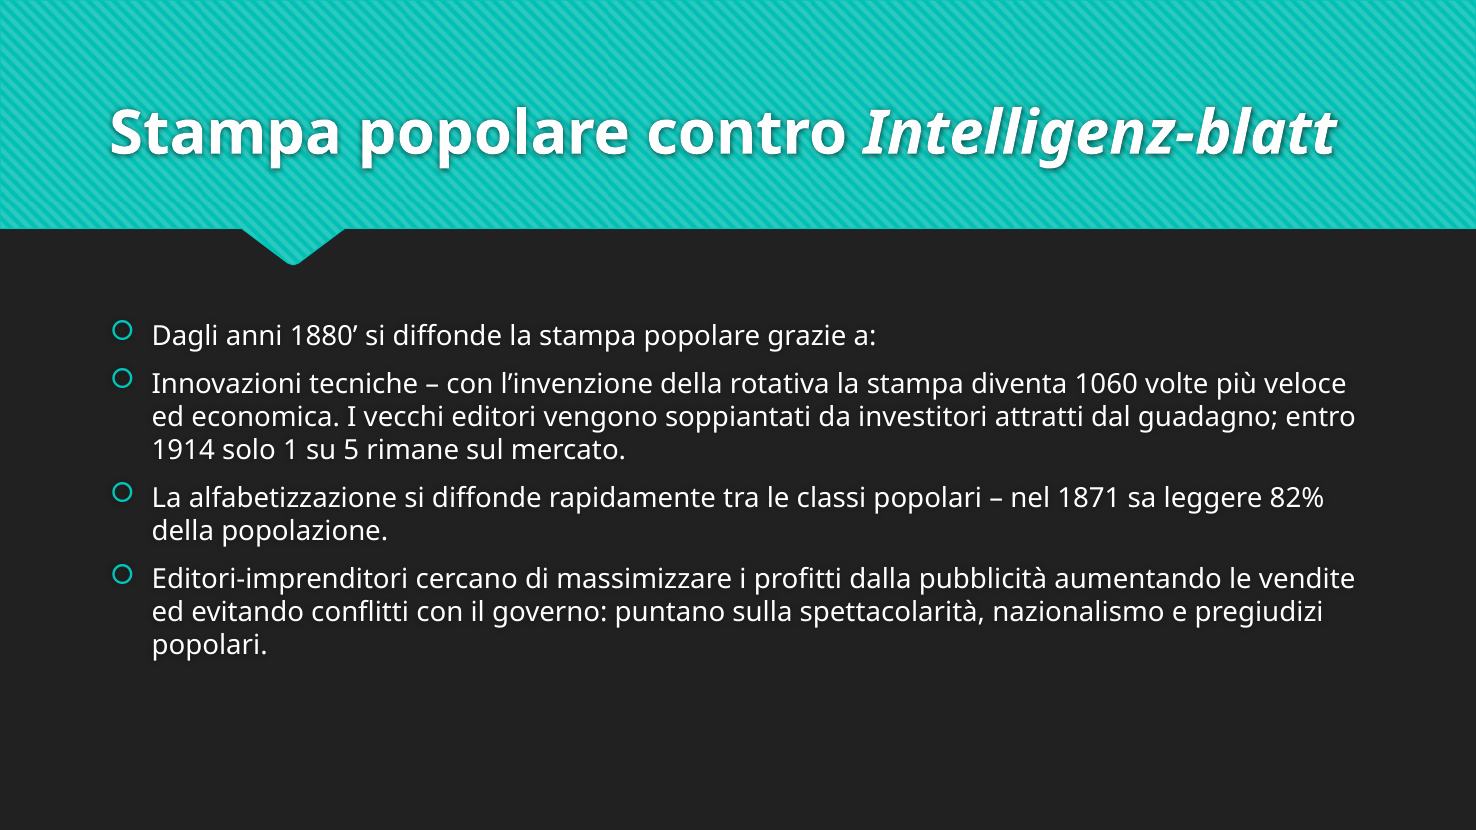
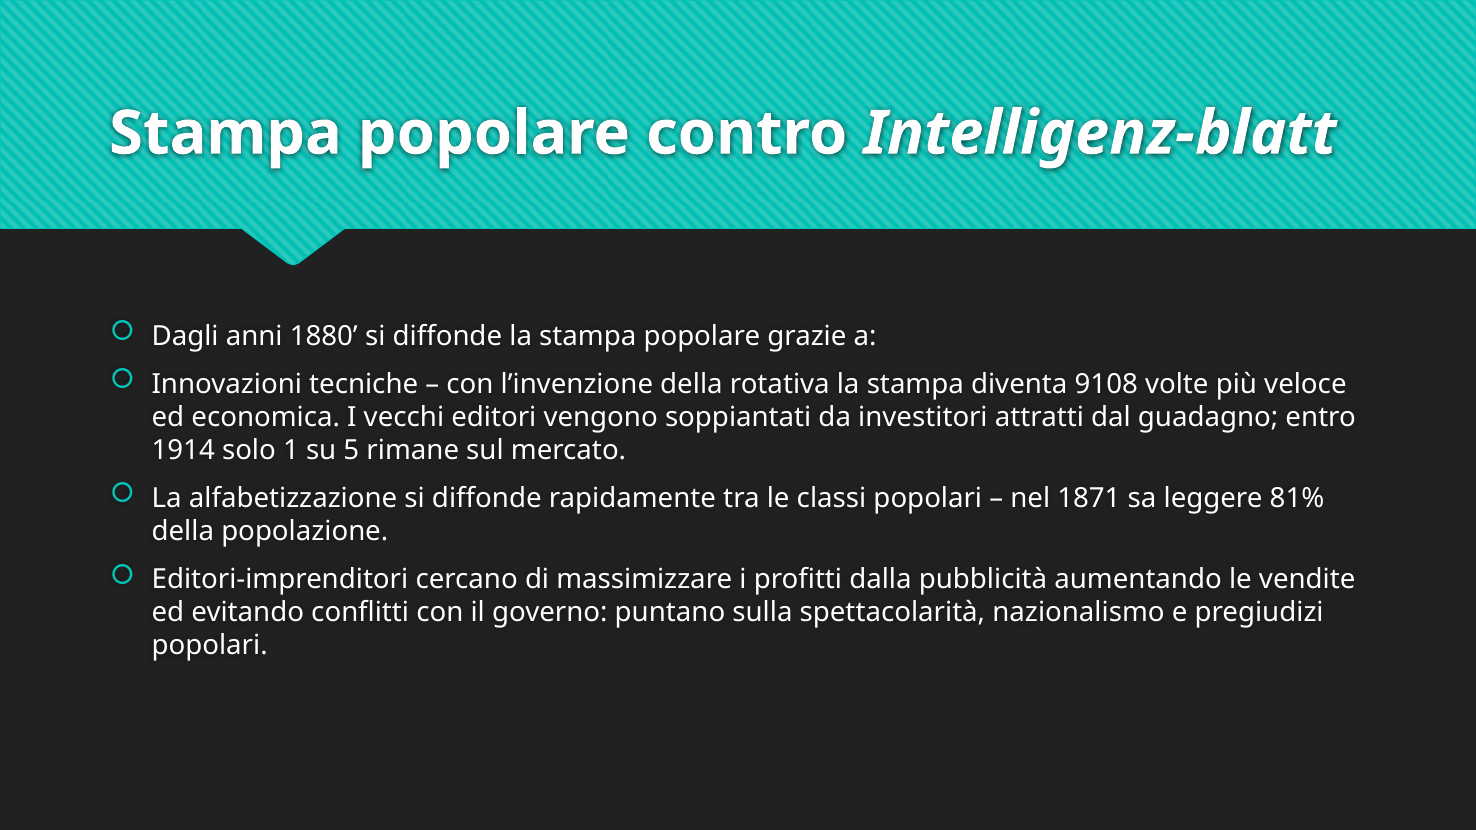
1060: 1060 -> 9108
82%: 82% -> 81%
